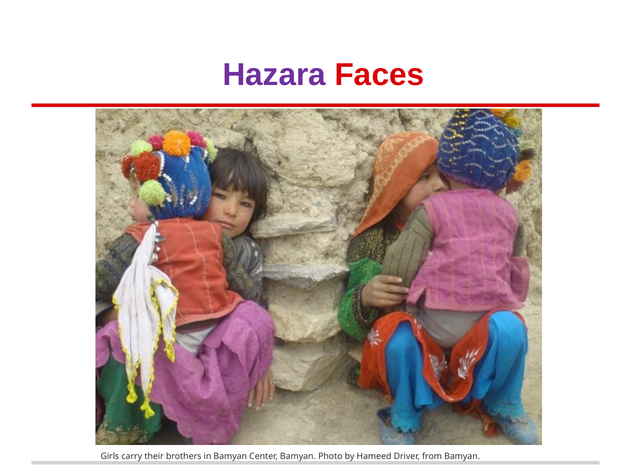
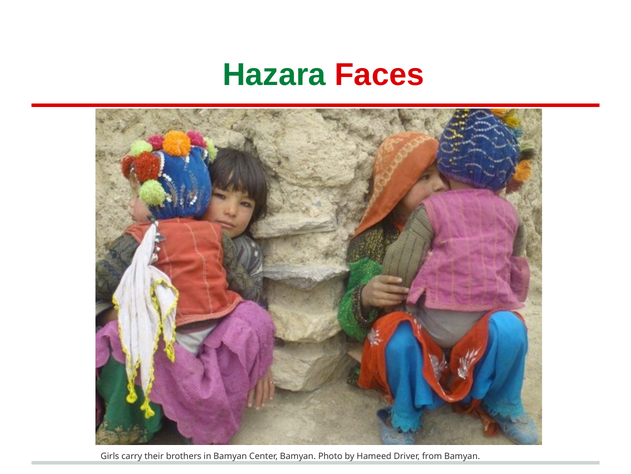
Hazara colour: purple -> green
